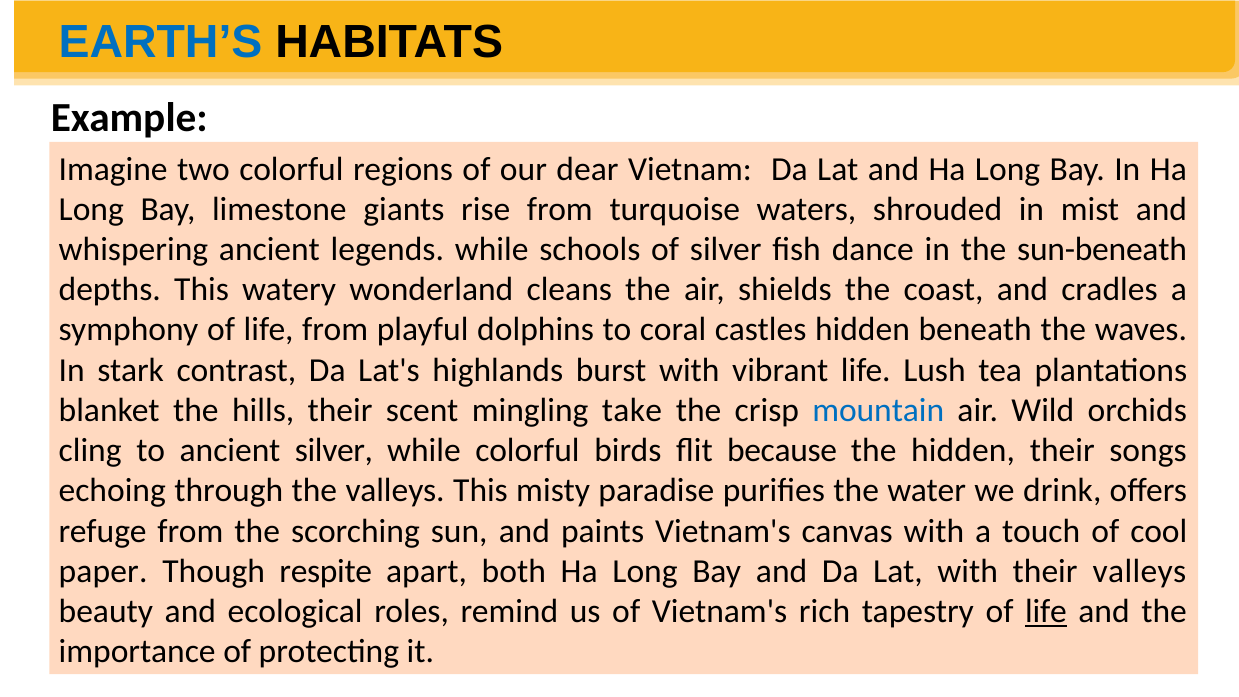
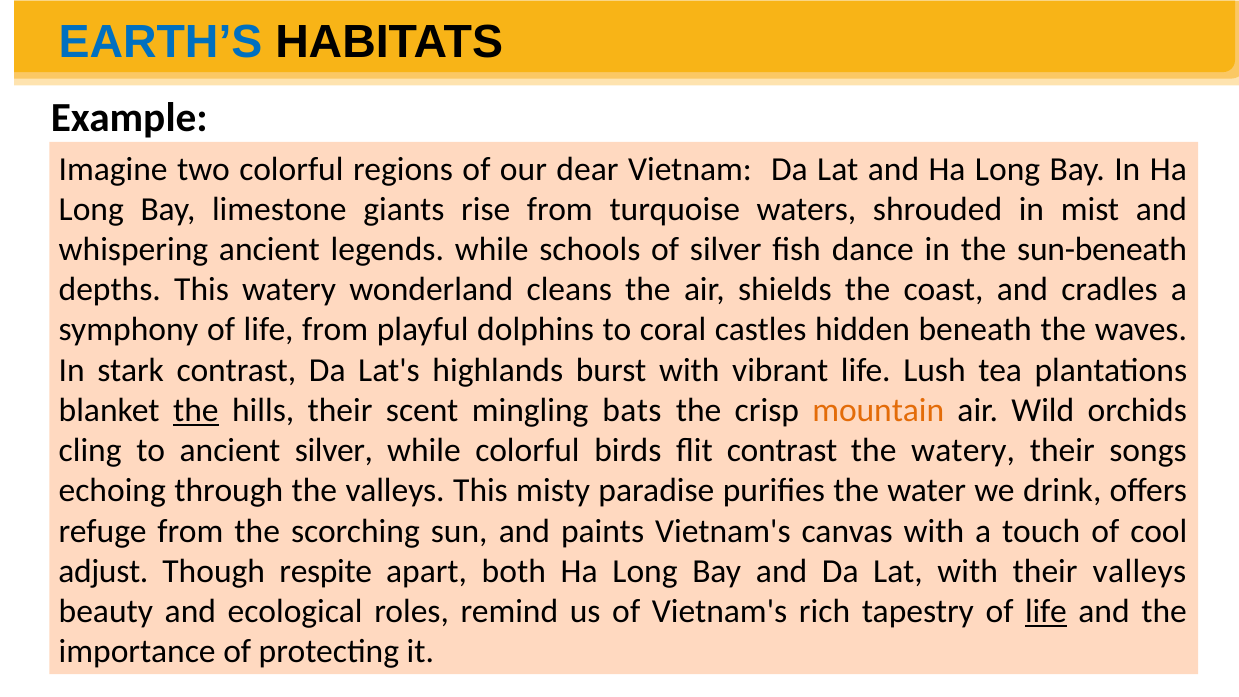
the at (196, 410) underline: none -> present
take: take -> bats
mountain colour: blue -> orange
flit because: because -> contrast
the hidden: hidden -> watery
paper: paper -> adjust
